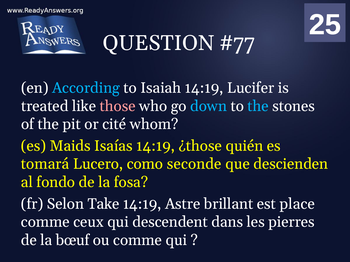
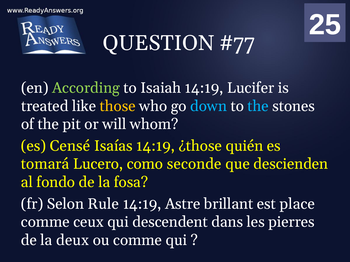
According colour: light blue -> light green
those colour: pink -> yellow
cité: cité -> will
Maids: Maids -> Censé
Take: Take -> Rule
bœuf: bœuf -> deux
